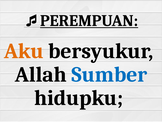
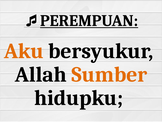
Sumber colour: blue -> orange
